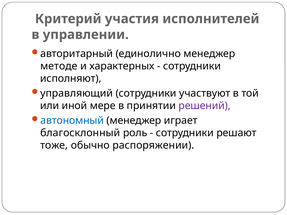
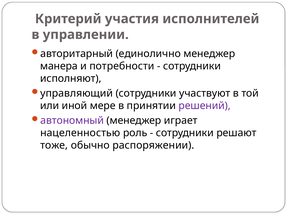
методе: методе -> манера
характерных: характерных -> потребности
автономный colour: blue -> purple
благосклонный: благосклонный -> нацеленностью
